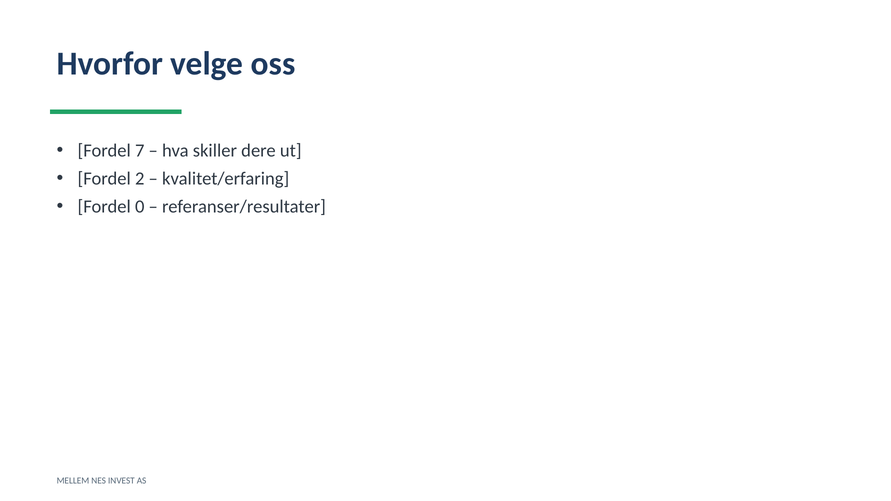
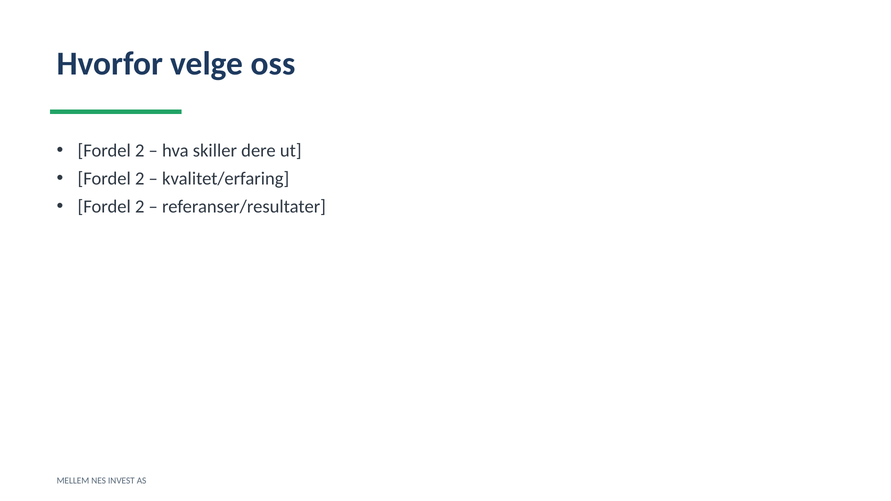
7 at (140, 151): 7 -> 2
0 at (140, 207): 0 -> 2
